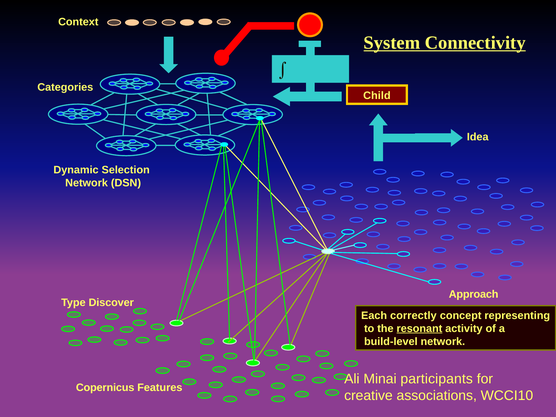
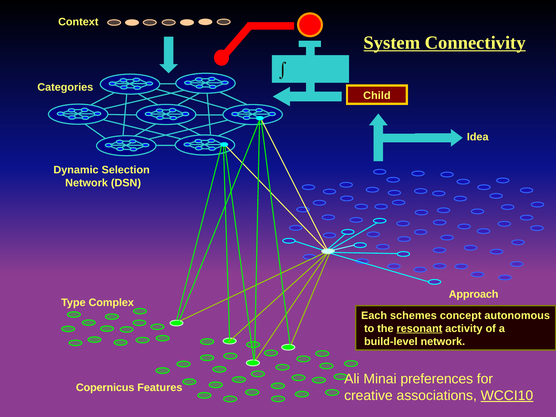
Discover: Discover -> Complex
correctly: correctly -> schemes
representing: representing -> autonomous
participants: participants -> preferences
WCCI10 underline: none -> present
